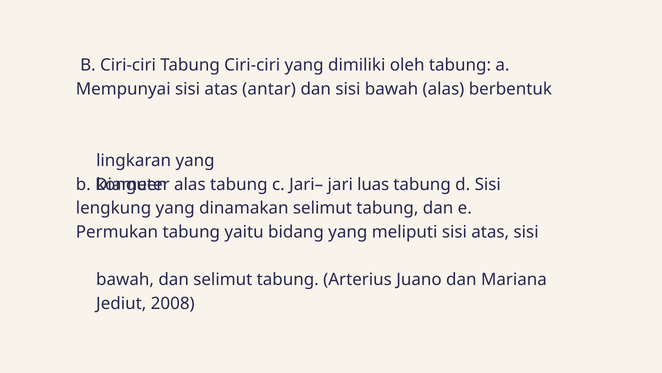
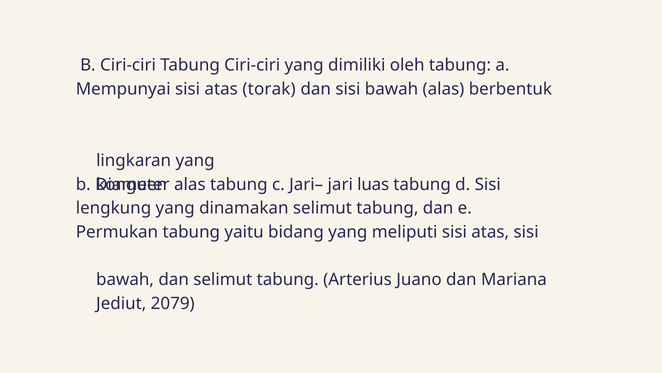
antar: antar -> torak
2008: 2008 -> 2079
